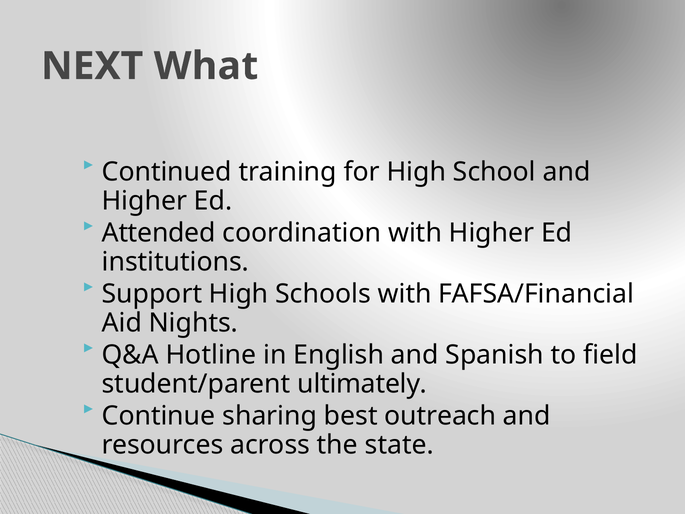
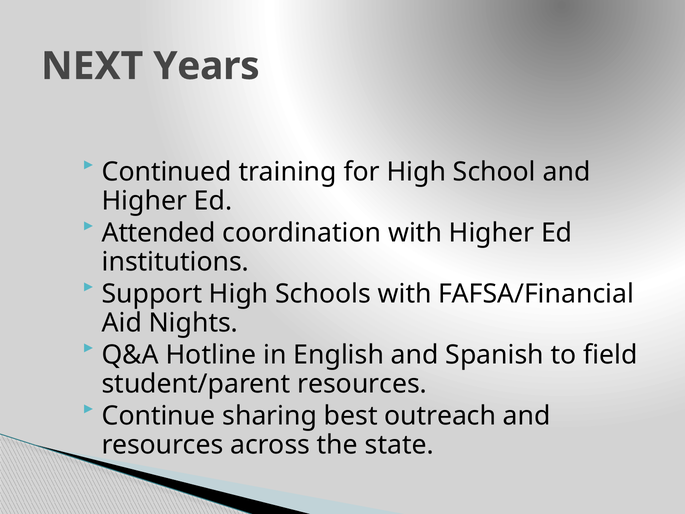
What: What -> Years
student/parent ultimately: ultimately -> resources
